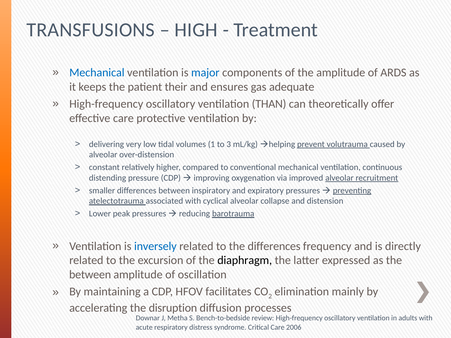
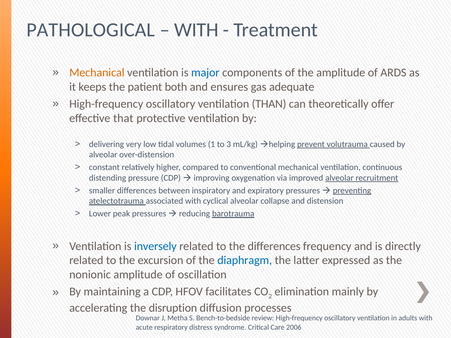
TRANSFUSIONS: TRANSFUSIONS -> PATHOLOGICAL
HIGH at (196, 30): HIGH -> WITH
Mechanical at (97, 73) colour: blue -> orange
their: their -> both
effective care: care -> that
diaphragm colour: black -> blue
between at (90, 275): between -> nonionic
